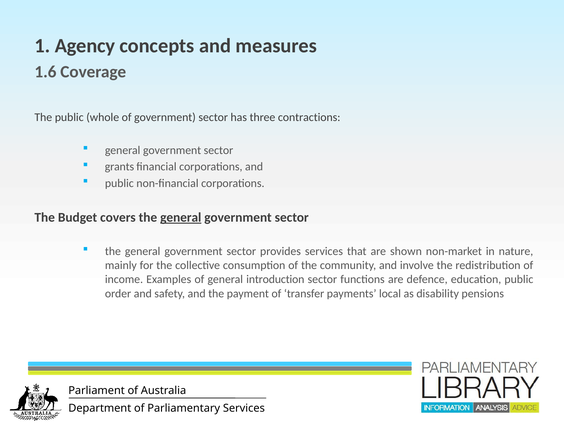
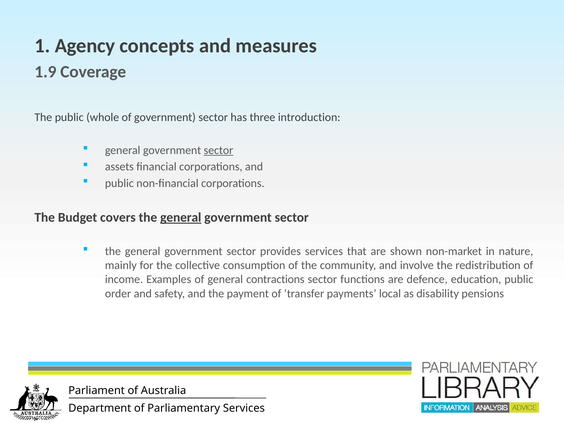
1.6: 1.6 -> 1.9
contractions: contractions -> introduction
sector at (218, 150) underline: none -> present
grants: grants -> assets
introduction: introduction -> contractions
